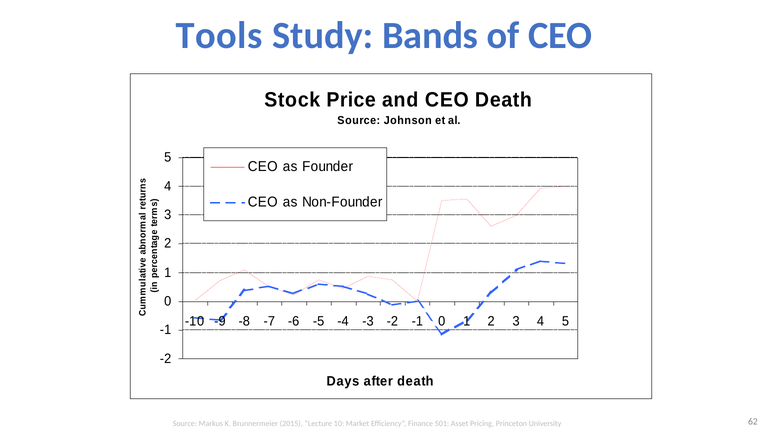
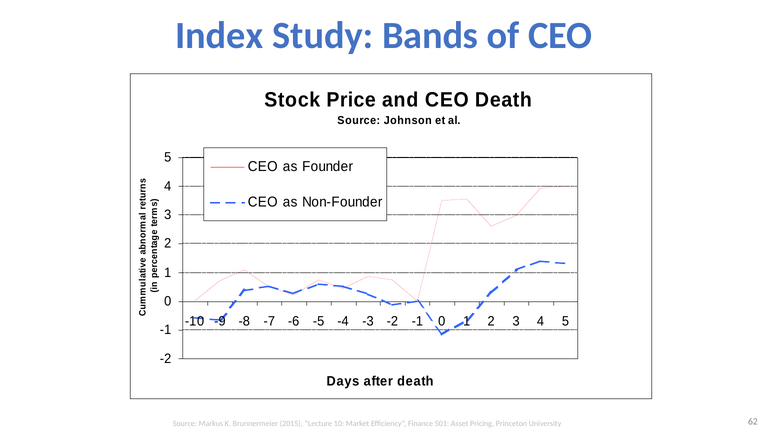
Tools: Tools -> Index
